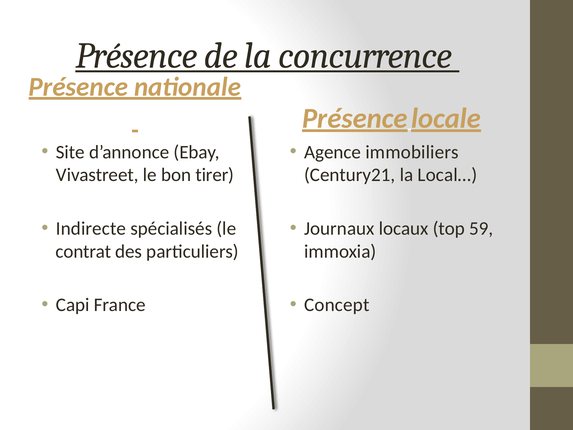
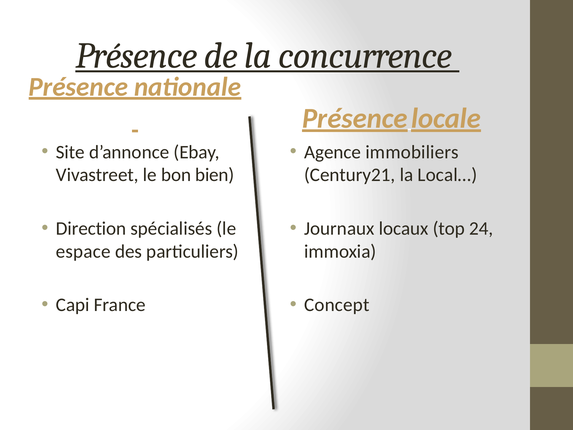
tirer: tirer -> bien
Indirecte: Indirecte -> Direction
59: 59 -> 24
contrat: contrat -> espace
